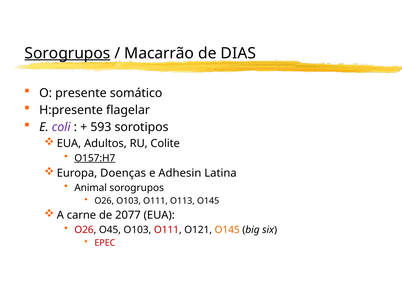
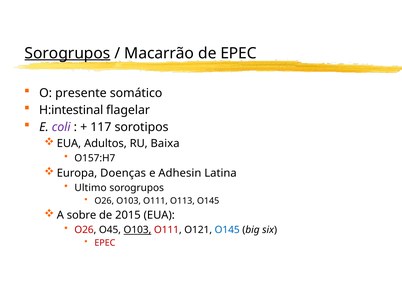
de DIAS: DIAS -> EPEC
H:presente: H:presente -> H:intestinal
593: 593 -> 117
Colite: Colite -> Baixa
O157:H7 underline: present -> none
Animal: Animal -> Ultimo
carne: carne -> sobre
2077: 2077 -> 2015
O103 at (137, 230) underline: none -> present
O145 at (227, 230) colour: orange -> blue
